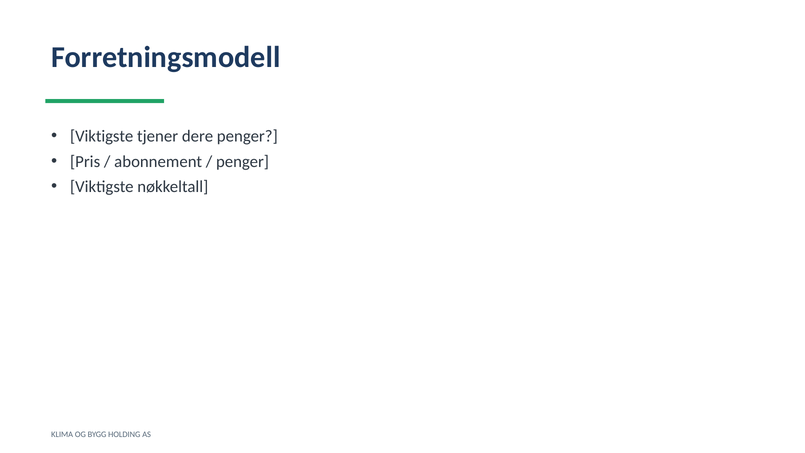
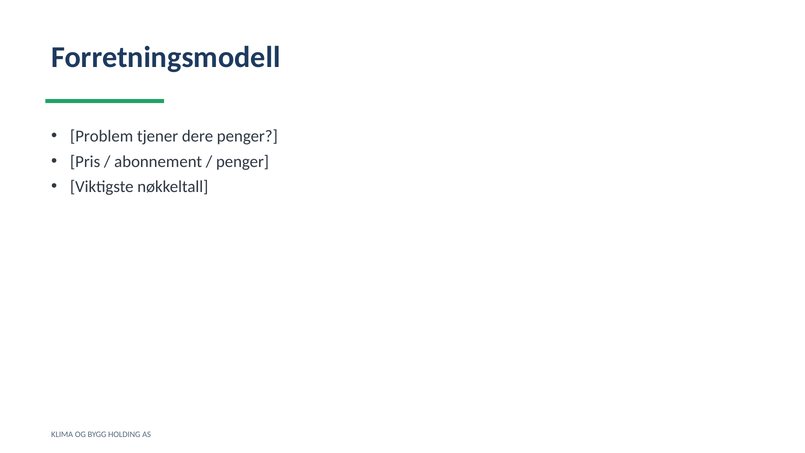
Viktigste at (102, 136): Viktigste -> Problem
